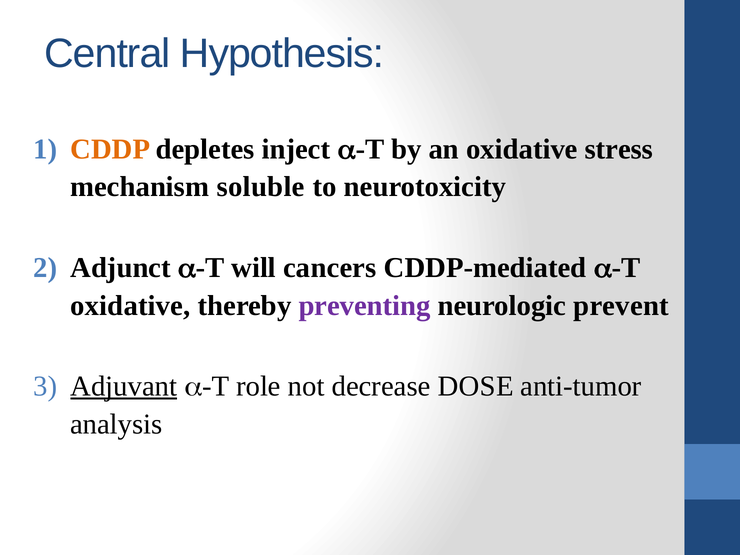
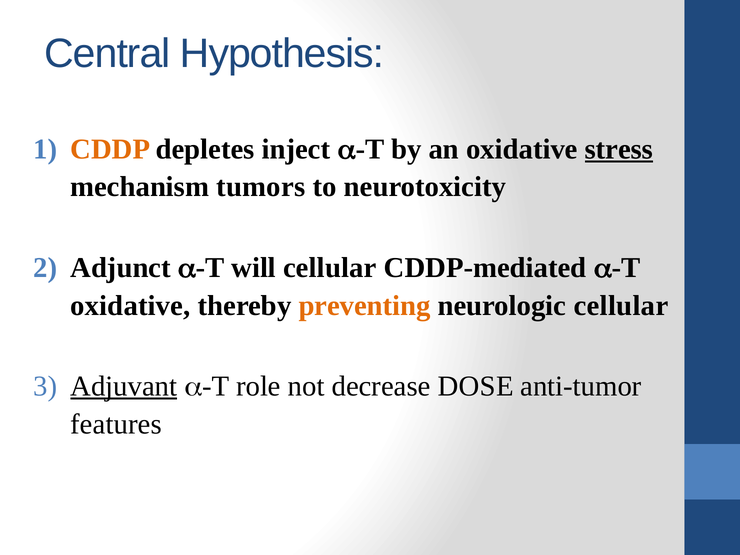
stress underline: none -> present
soluble: soluble -> tumors
will cancers: cancers -> cellular
preventing colour: purple -> orange
neurologic prevent: prevent -> cellular
analysis: analysis -> features
